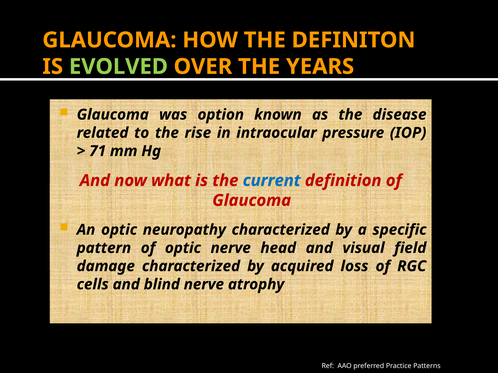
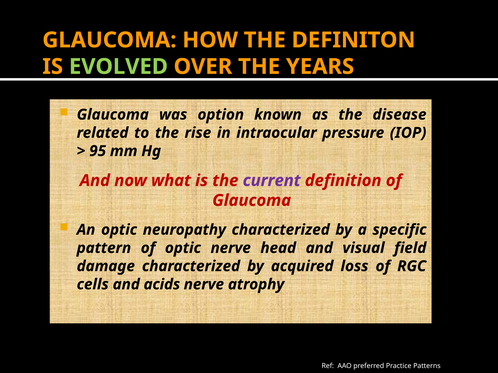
71: 71 -> 95
current colour: blue -> purple
blind: blind -> acids
